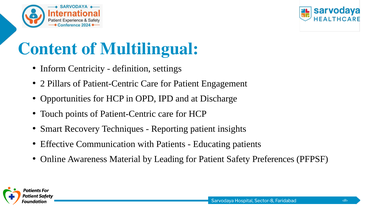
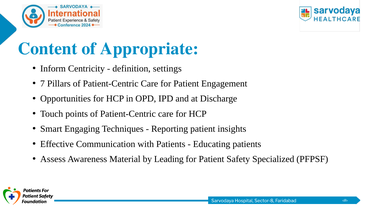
Multilingual: Multilingual -> Appropriate
2: 2 -> 7
Recovery: Recovery -> Engaging
Online: Online -> Assess
Preferences: Preferences -> Specialized
